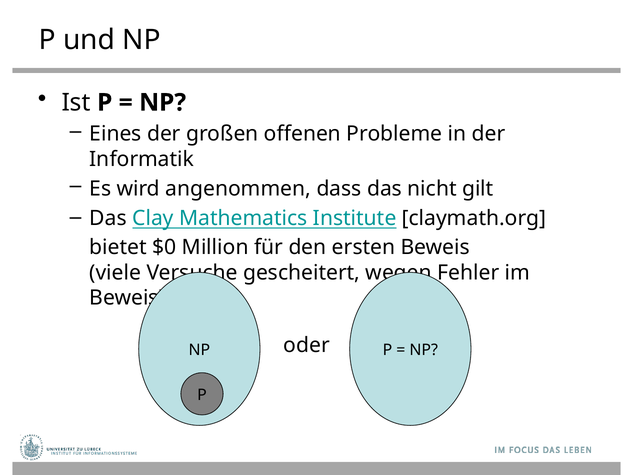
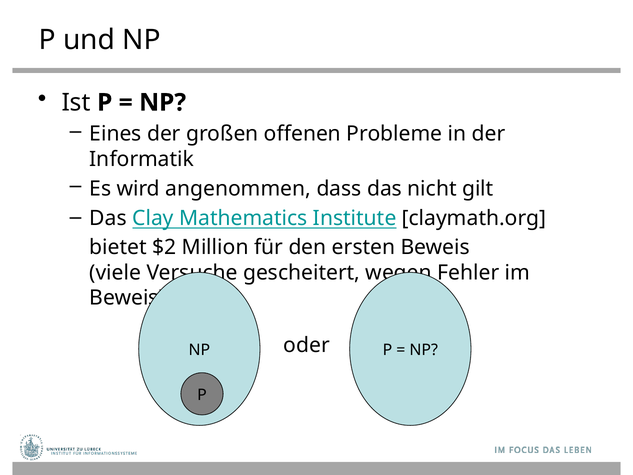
$0: $0 -> $2
